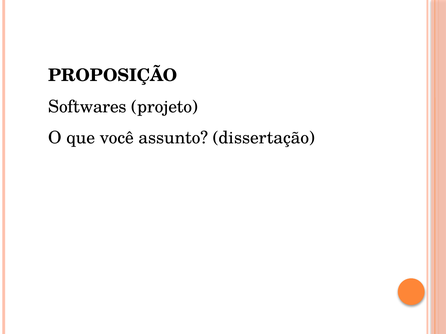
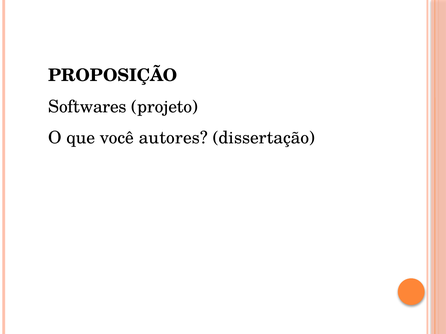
assunto: assunto -> autores
